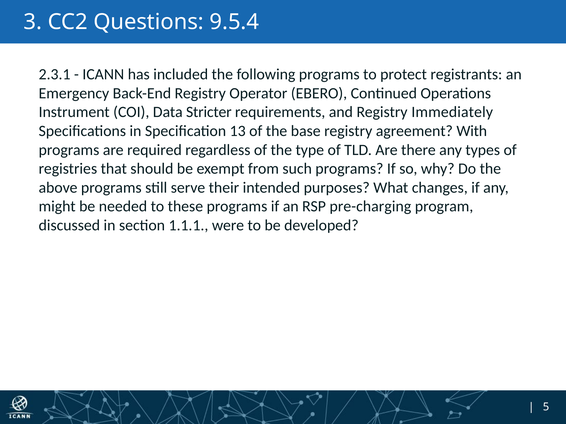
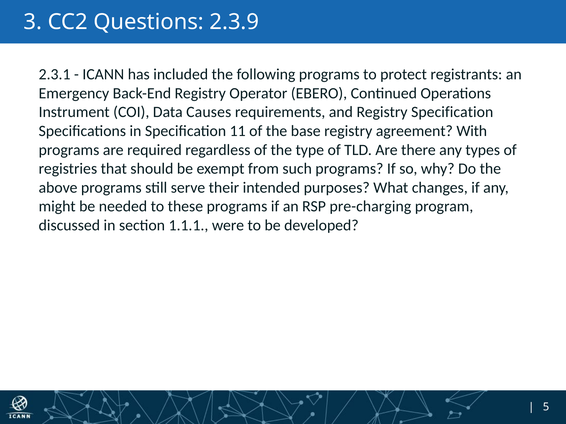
9.5.4: 9.5.4 -> 2.3.9
Stricter: Stricter -> Causes
Registry Immediately: Immediately -> Specification
13: 13 -> 11
